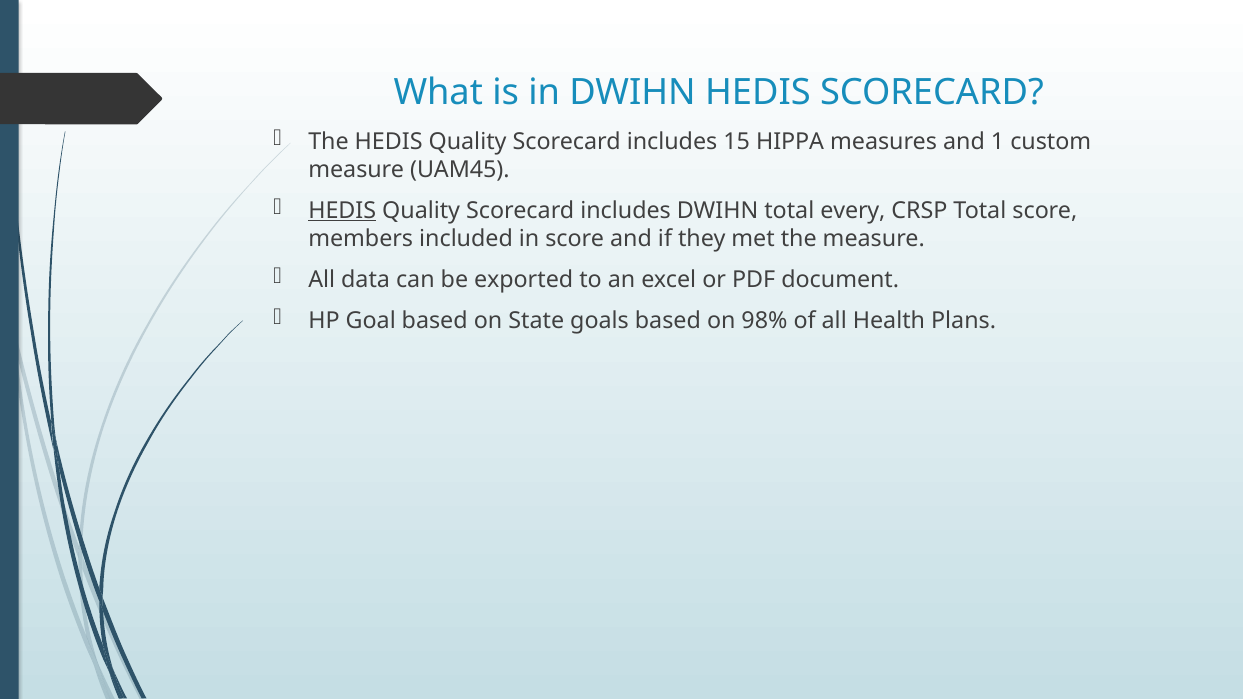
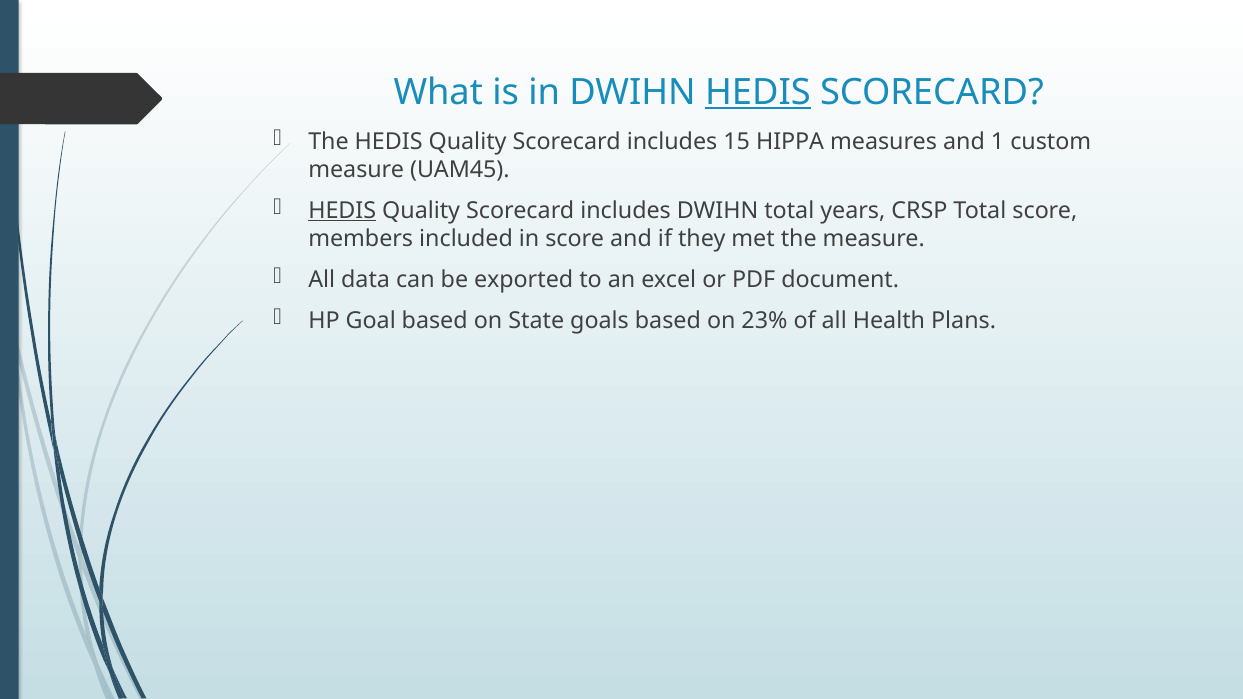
HEDIS at (758, 93) underline: none -> present
every: every -> years
98%: 98% -> 23%
